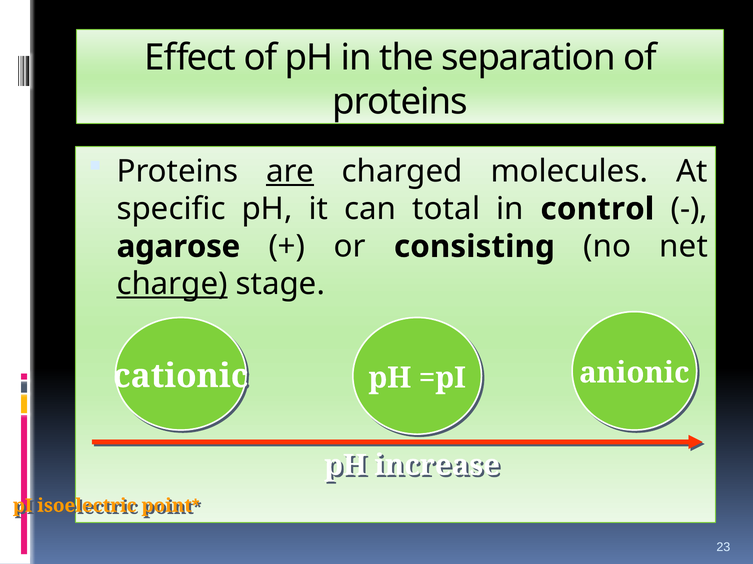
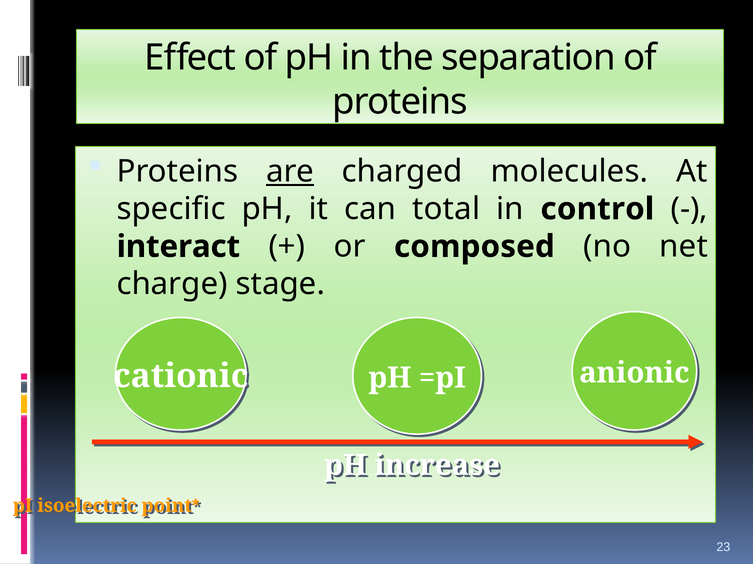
agarose: agarose -> interact
consisting: consisting -> composed
charge underline: present -> none
